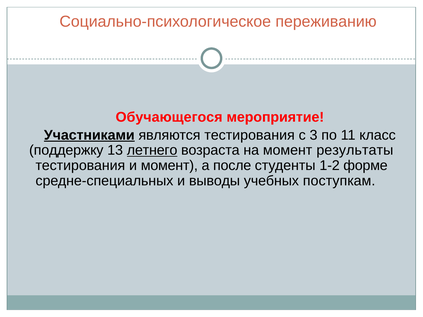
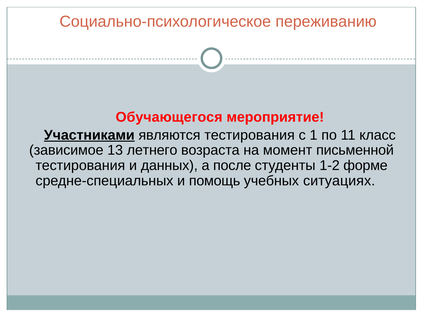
3: 3 -> 1
поддержку: поддержку -> зависимое
летнего underline: present -> none
результаты: результаты -> письменной
и момент: момент -> данных
выводы: выводы -> помощь
поступкам: поступкам -> ситуациях
